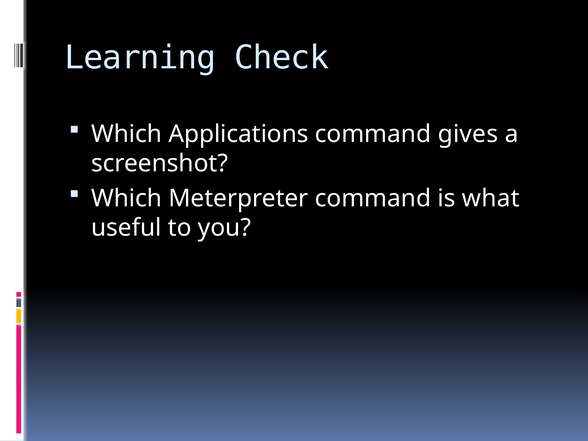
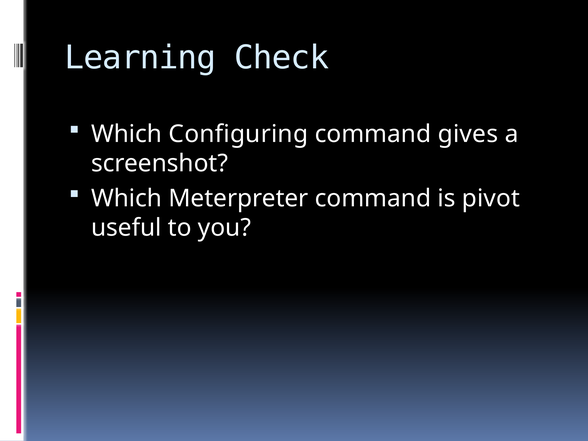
Applications: Applications -> Configuring
what: what -> pivot
